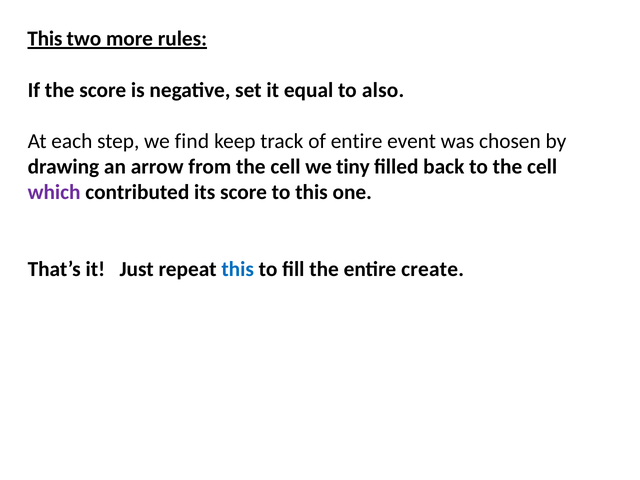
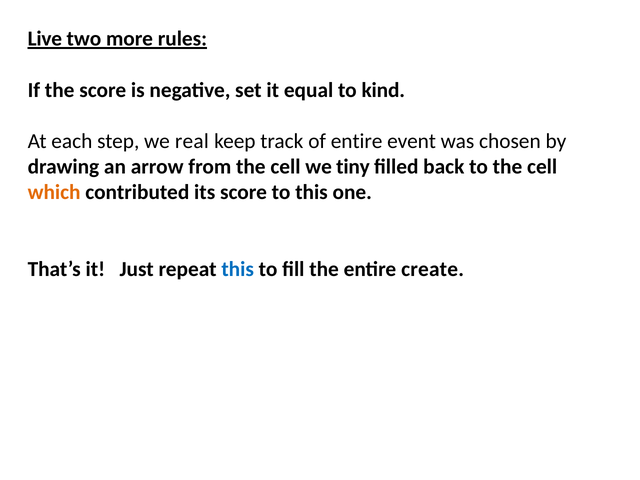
This at (45, 39): This -> Live
also: also -> kind
find: find -> real
which colour: purple -> orange
